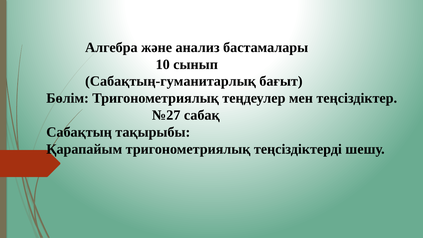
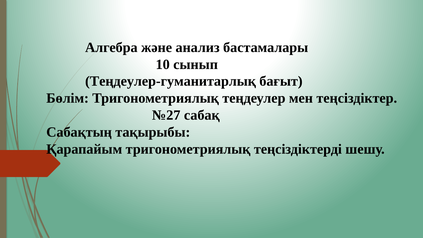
Сабақтың-гуманитарлық: Сабақтың-гуманитарлық -> Теңдеулер-гуманитарлық
